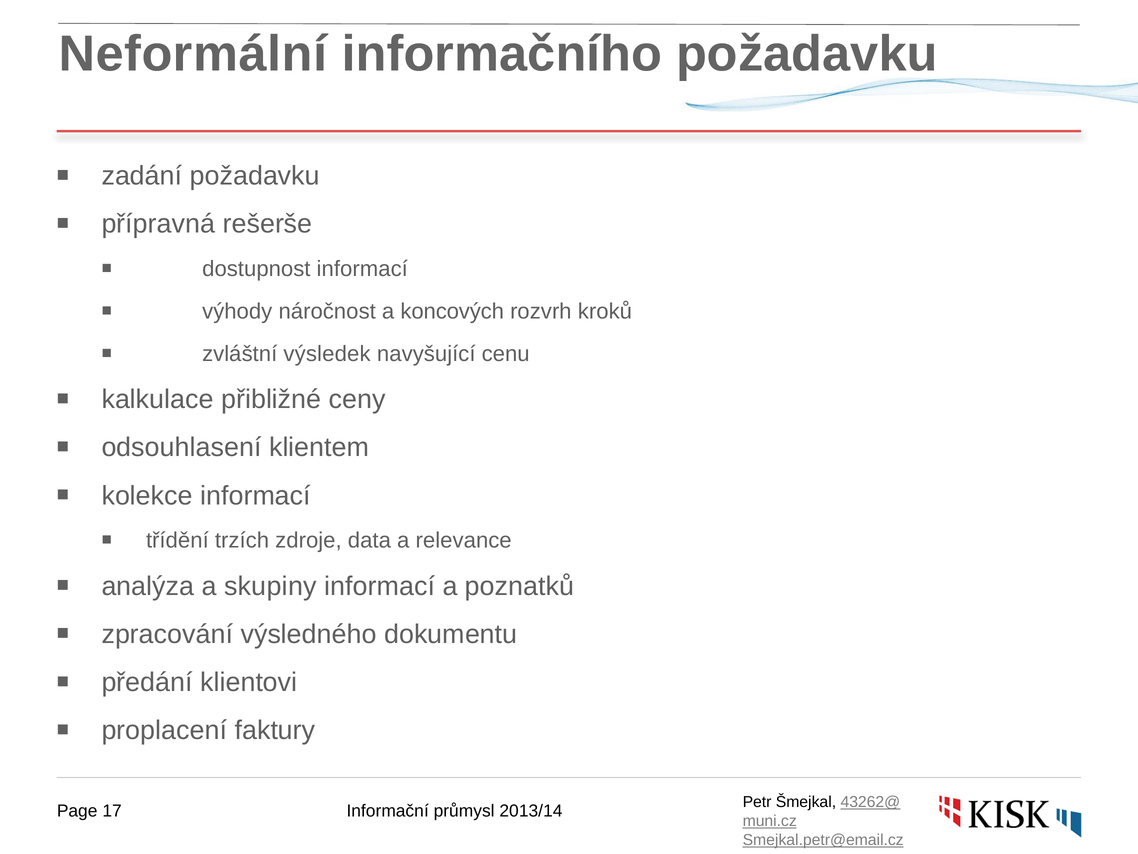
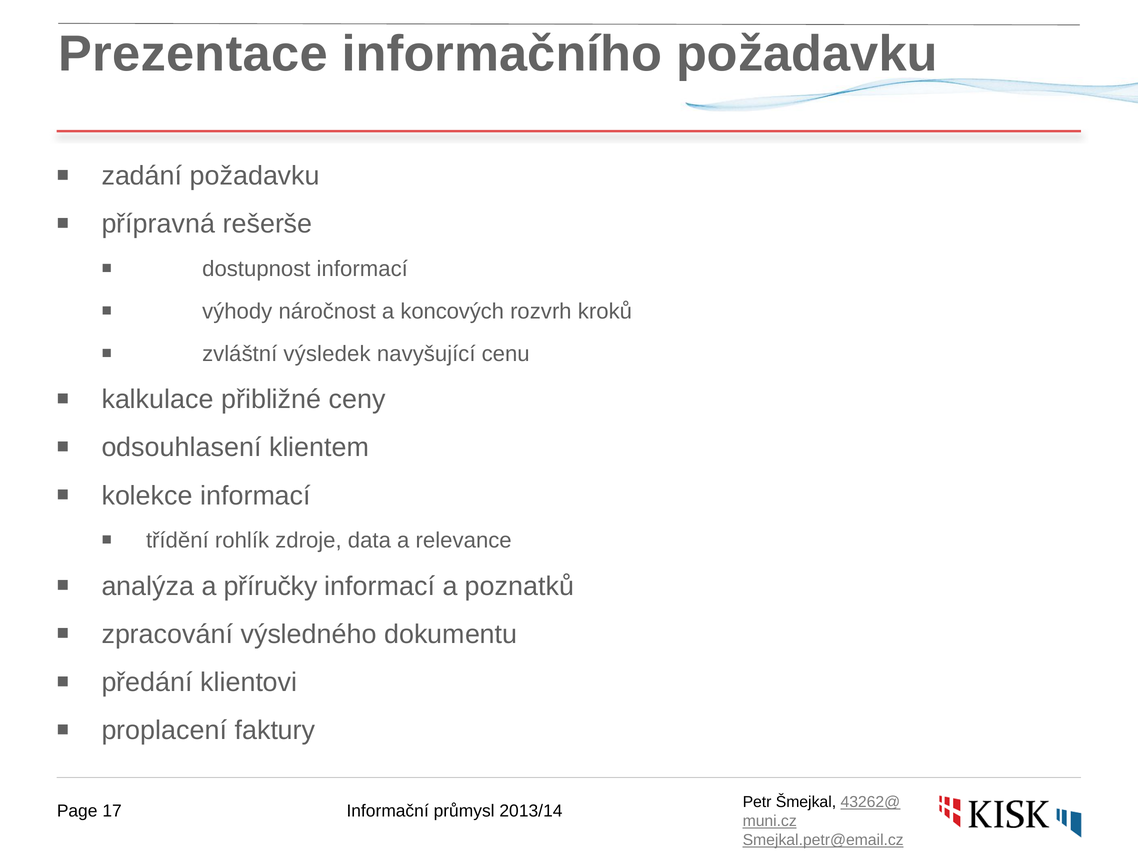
Neformální: Neformální -> Prezentace
trzích: trzích -> rohlík
skupiny: skupiny -> příručky
